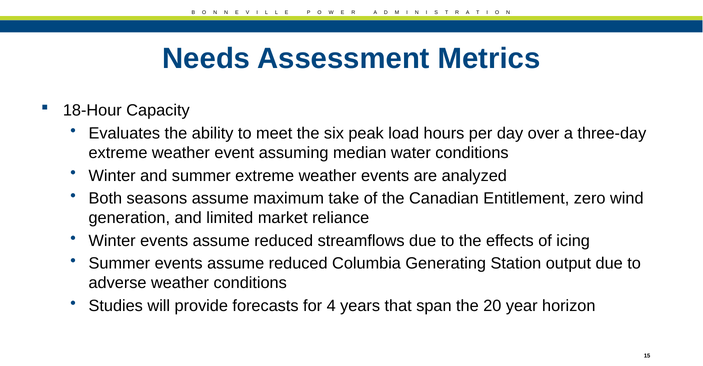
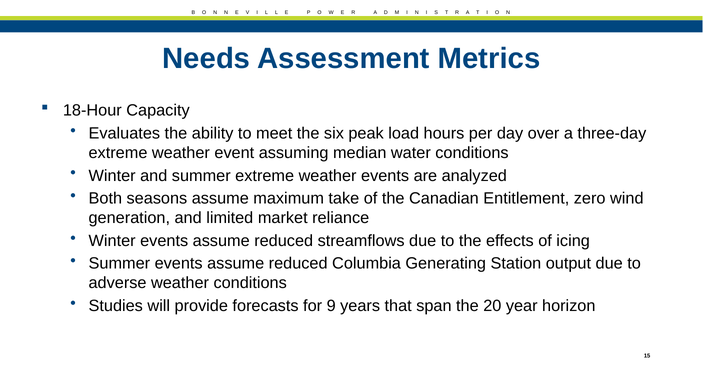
4: 4 -> 9
